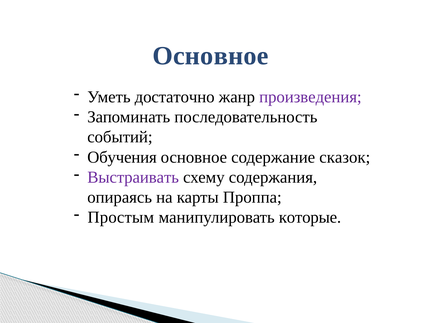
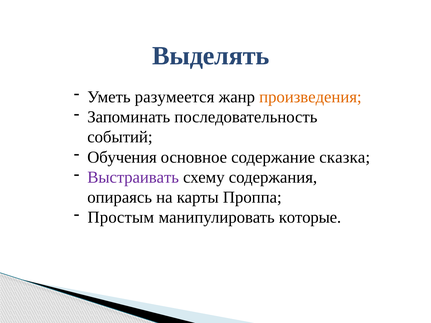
Основное at (210, 56): Основное -> Выделять
достаточно: достаточно -> разумеется
произведения colour: purple -> orange
сказок: сказок -> сказка
